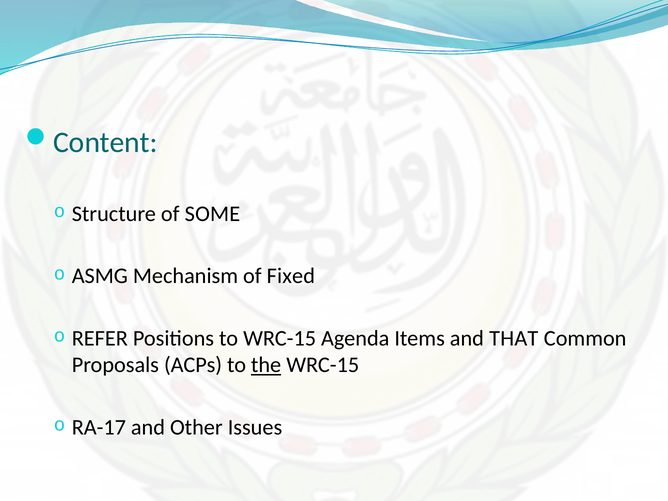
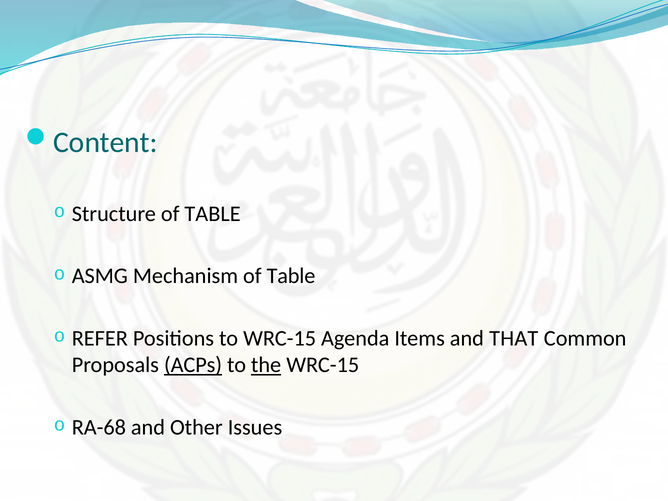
Structure of SOME: SOME -> TABLE
Mechanism of Fixed: Fixed -> Table
ACPs underline: none -> present
RA-17: RA-17 -> RA-68
